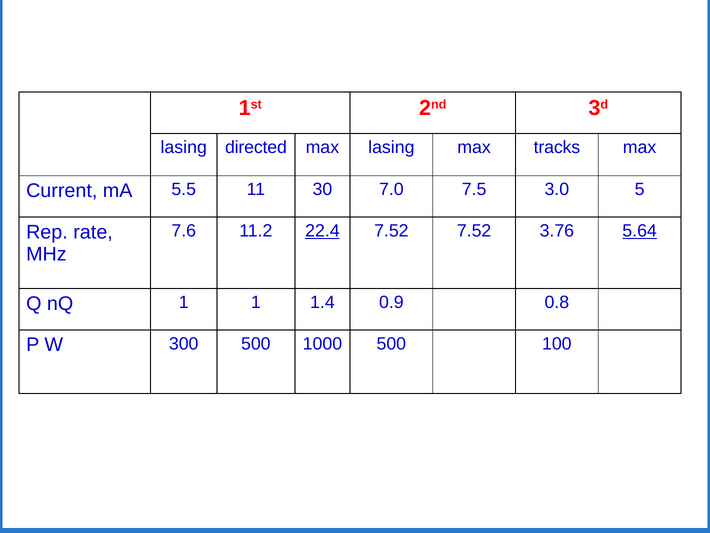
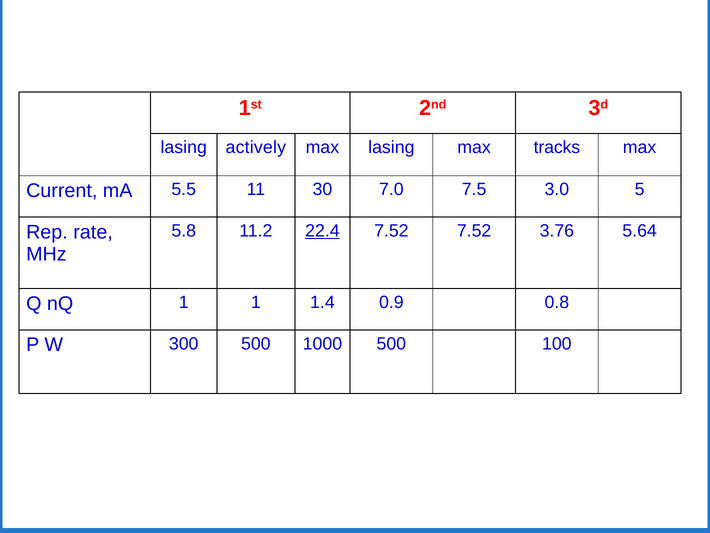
directed: directed -> actively
7.6: 7.6 -> 5.8
5.64 underline: present -> none
